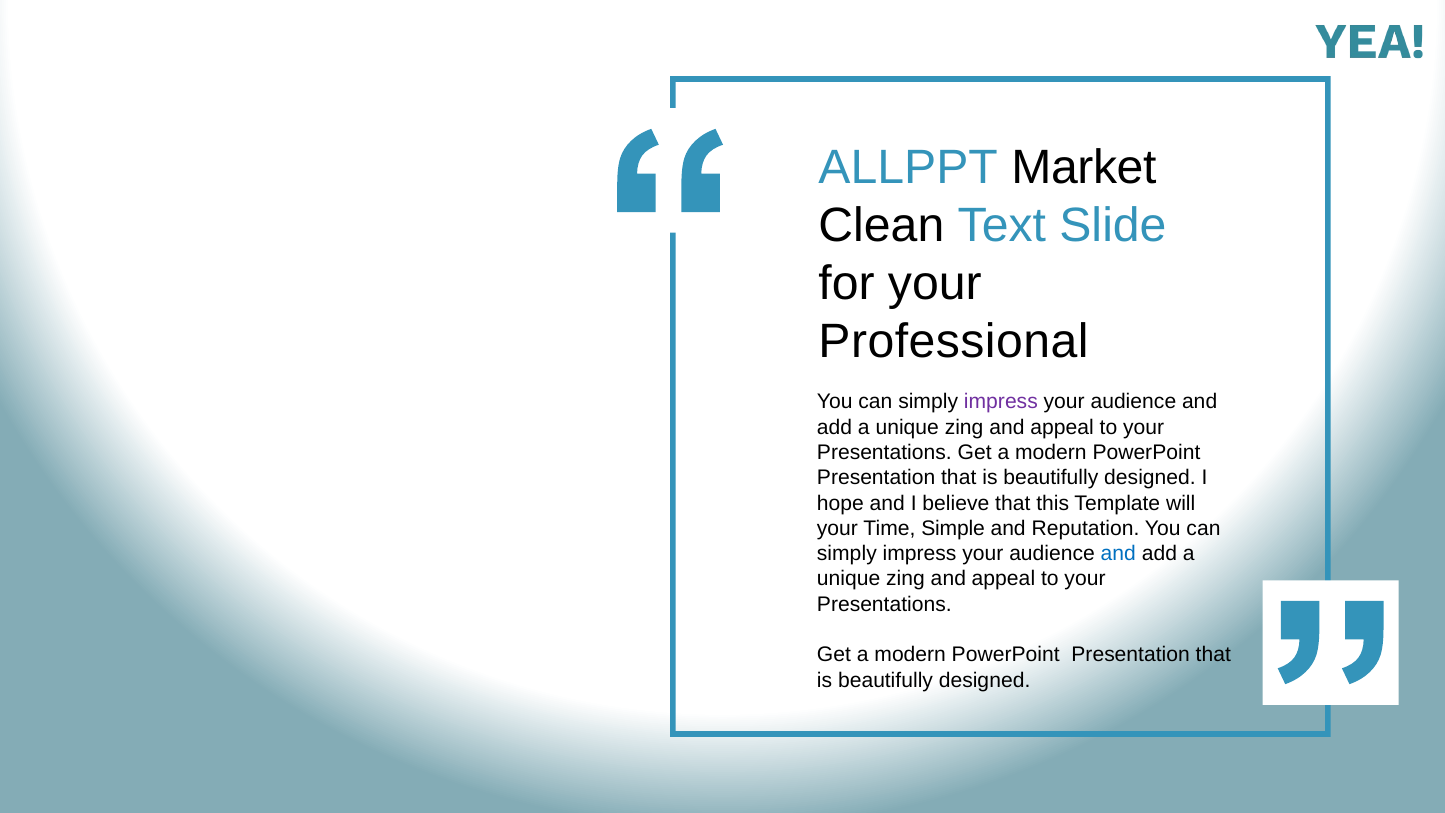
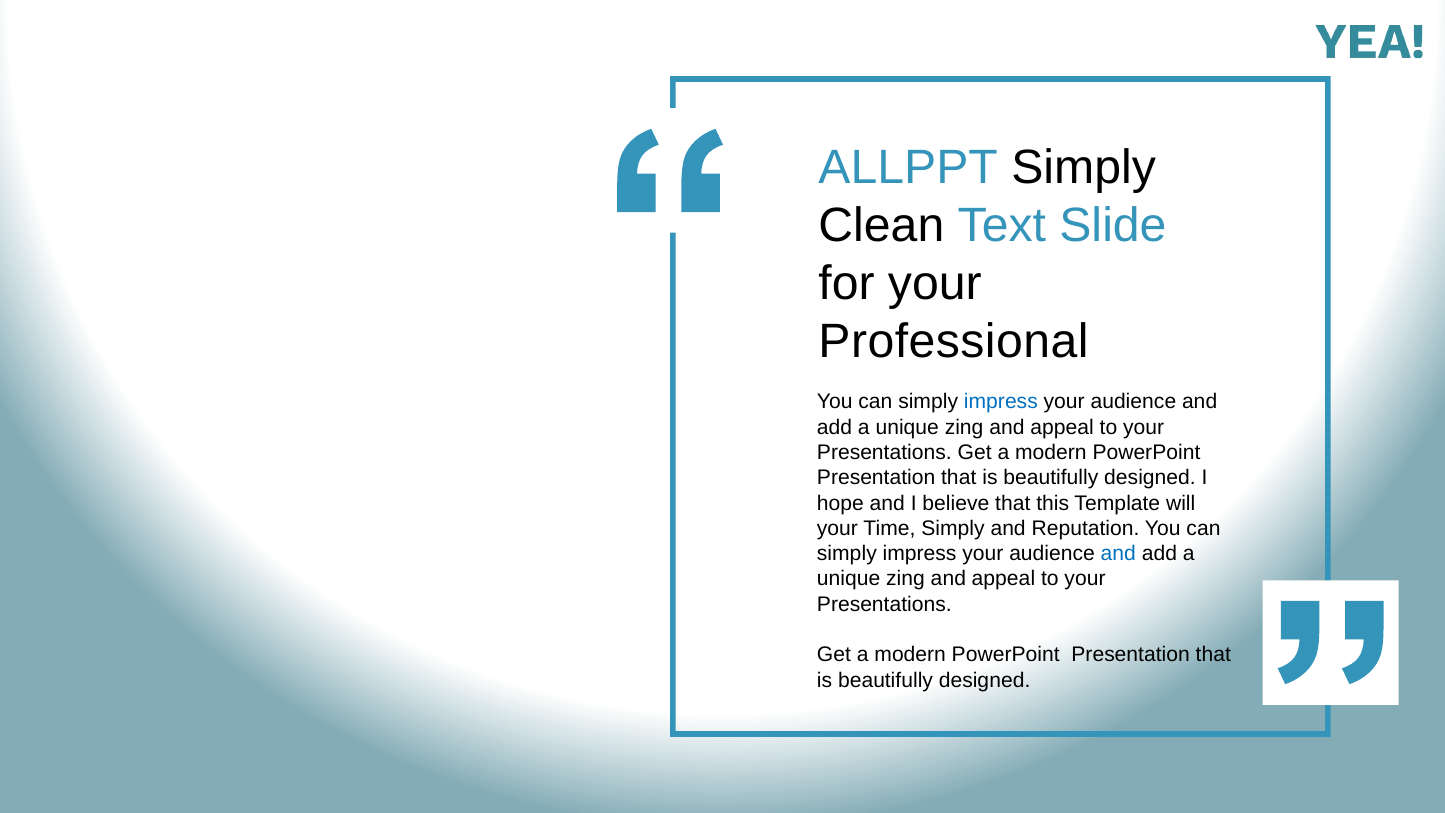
ALLPPT Market: Market -> Simply
impress at (1001, 402) colour: purple -> blue
Time Simple: Simple -> Simply
